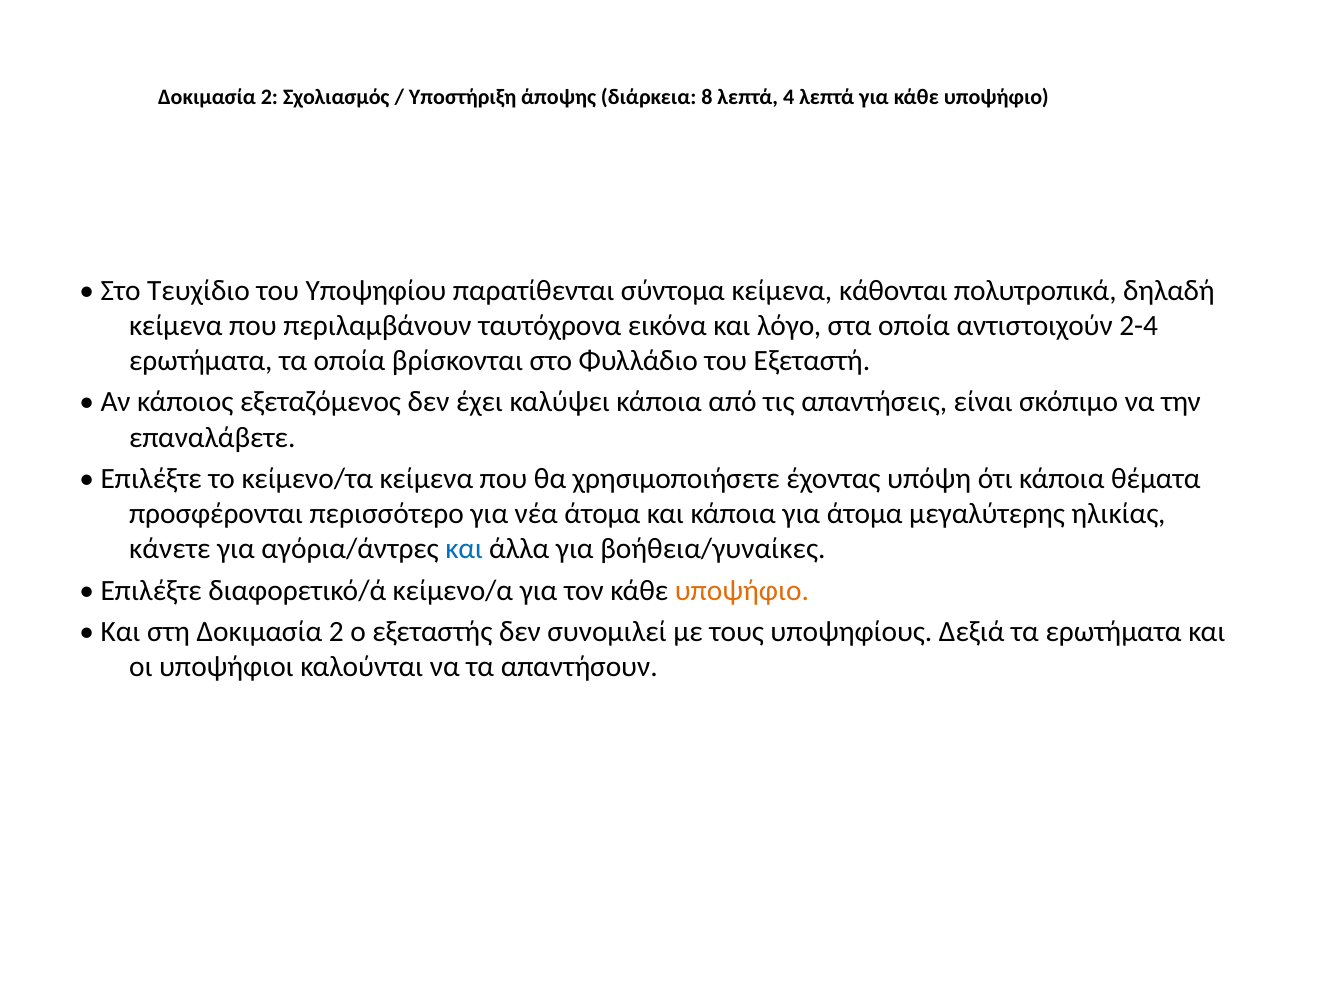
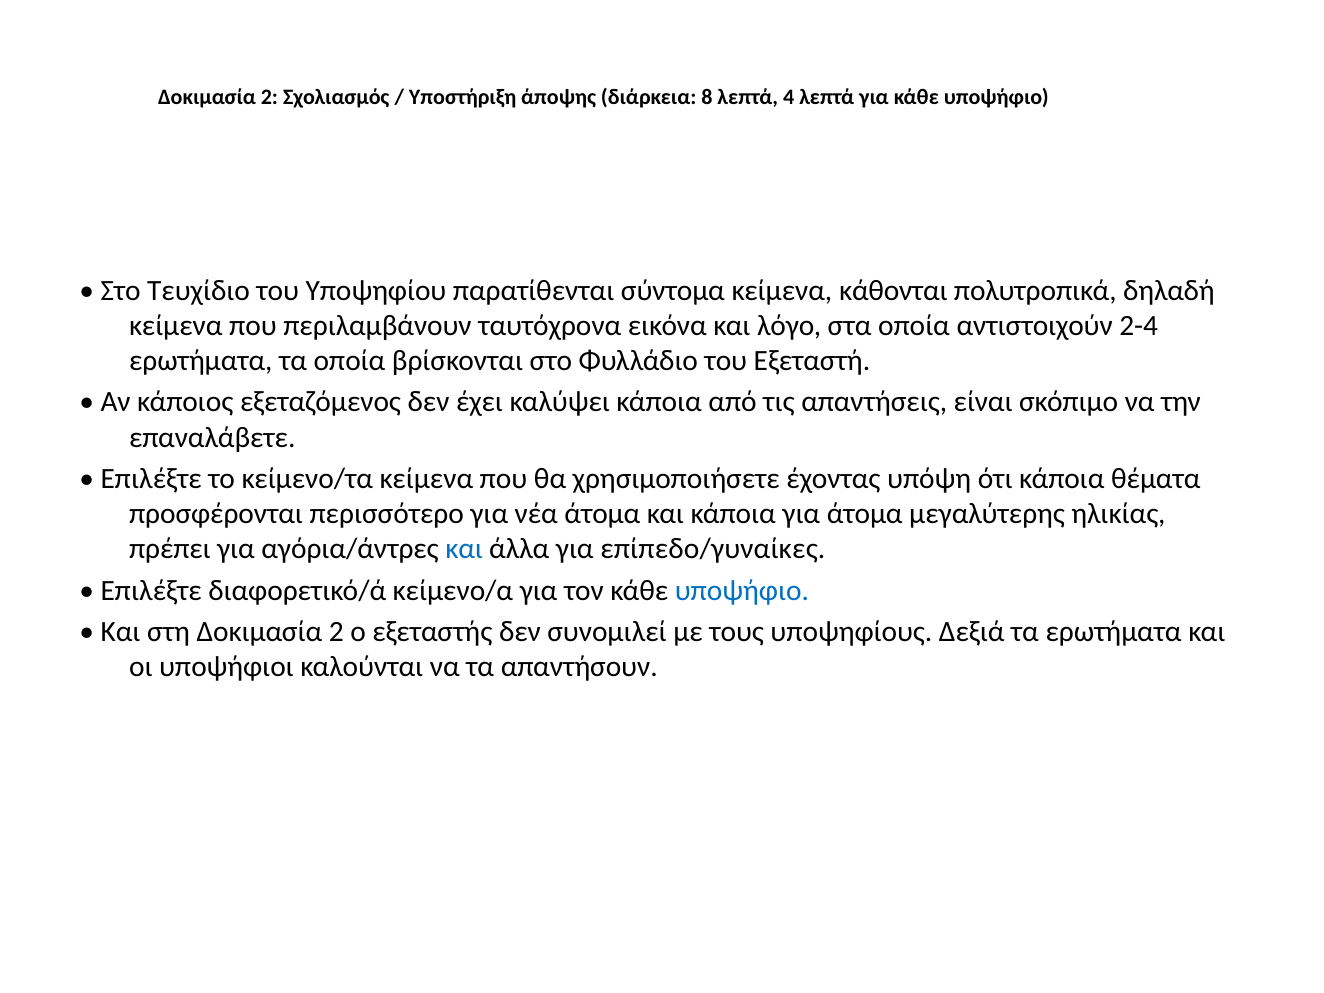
κάνετε: κάνετε -> πρέπει
βοήθεια/γυναίκες: βοήθεια/γυναίκες -> επίπεδο/γυναίκες
υποψήφιο at (742, 590) colour: orange -> blue
